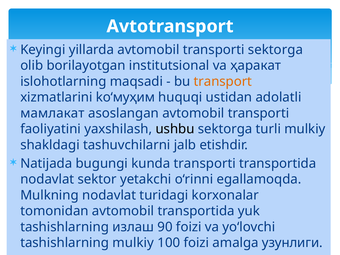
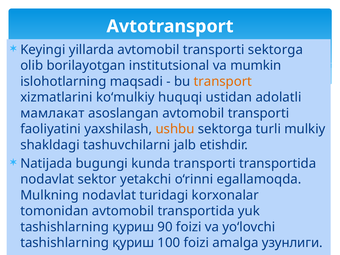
ҳаракат: ҳаракат -> mumkin
ko‘муҳим: ko‘муҳим -> ko‘mulkiy
ushbu colour: black -> orange
излаш at (133, 227): излаш -> қуриш
mulkiy at (133, 243): mulkiy -> қуриш
